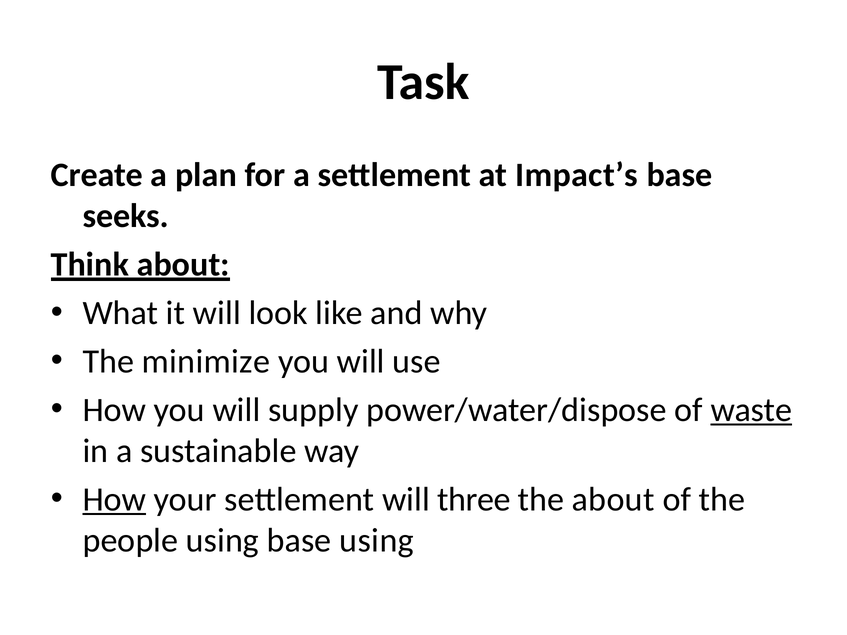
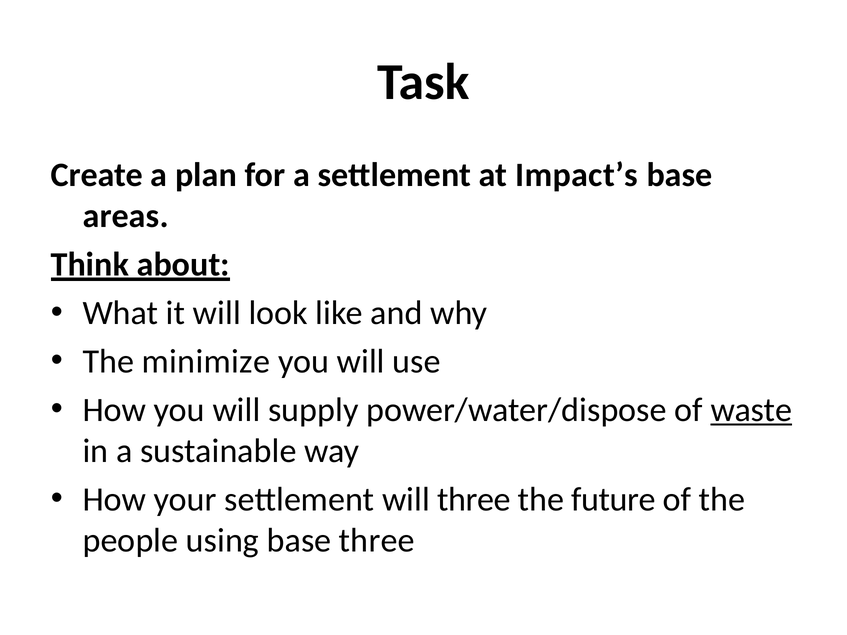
seeks: seeks -> areas
How at (114, 500) underline: present -> none
the about: about -> future
base using: using -> three
